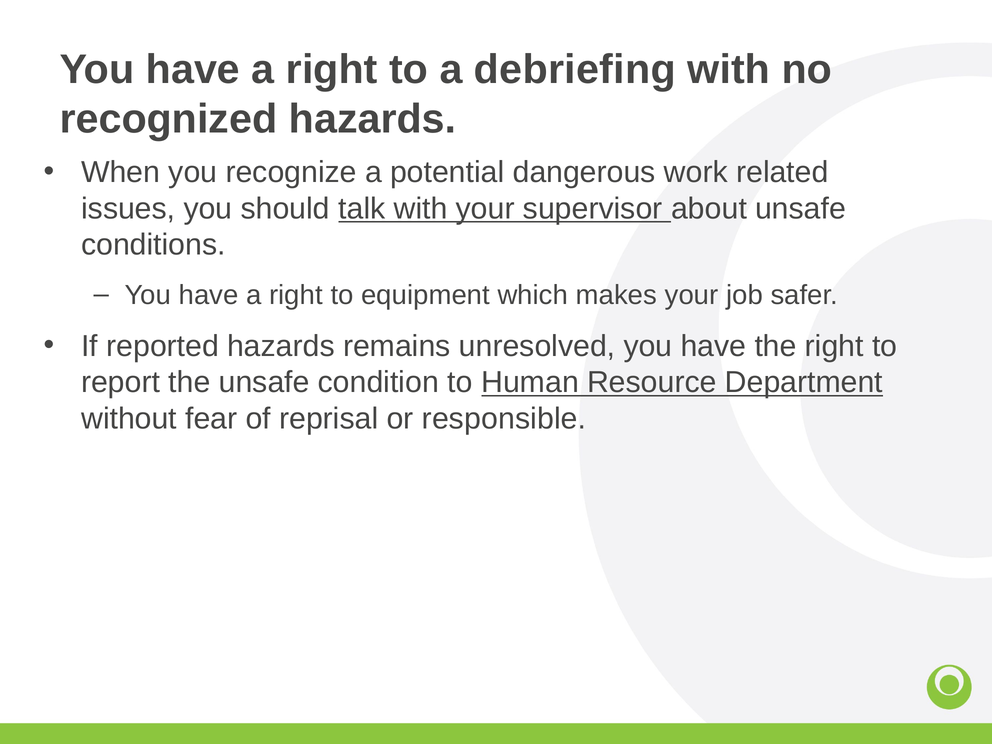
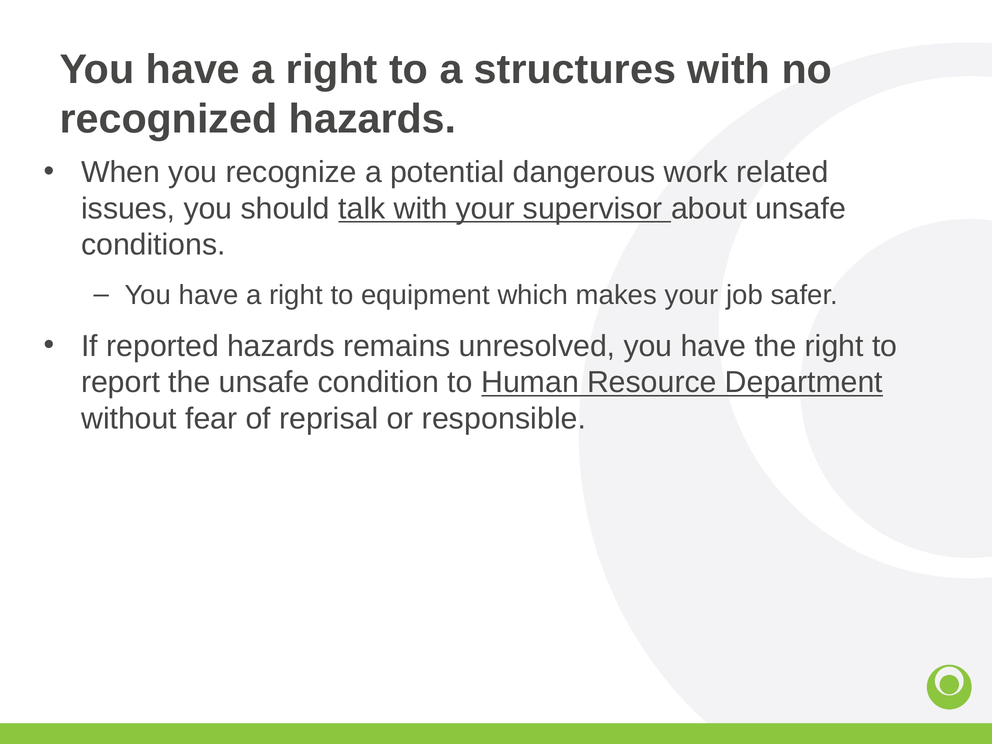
debriefing: debriefing -> structures
